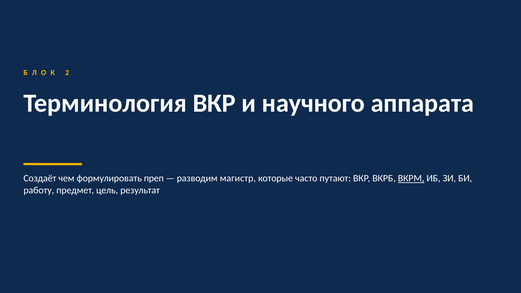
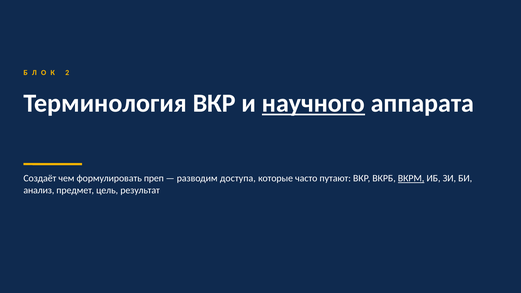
научного underline: none -> present
магистр: магистр -> доступа
работу: работу -> анализ
